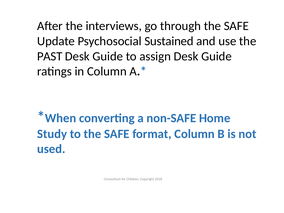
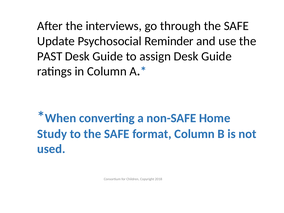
Sustained: Sustained -> Reminder
